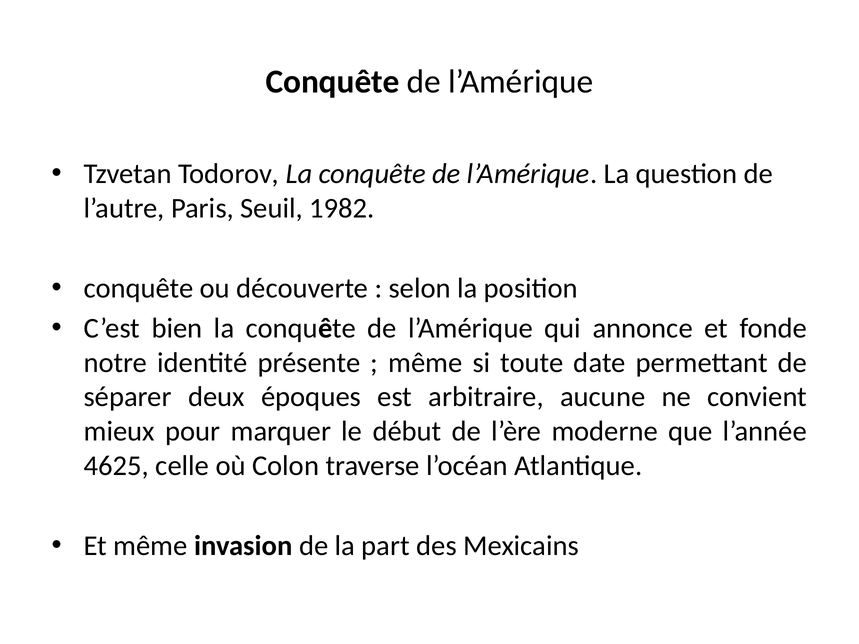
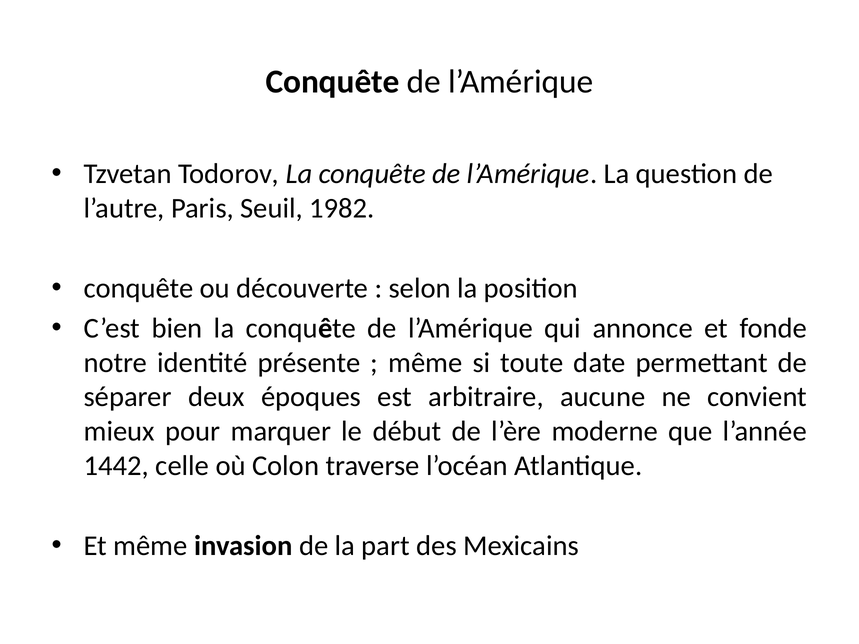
4625: 4625 -> 1442
